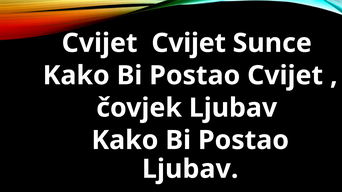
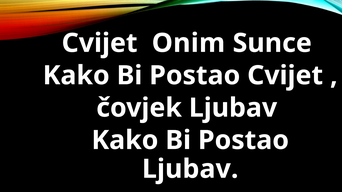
Cvijet Cvijet: Cvijet -> Onim
